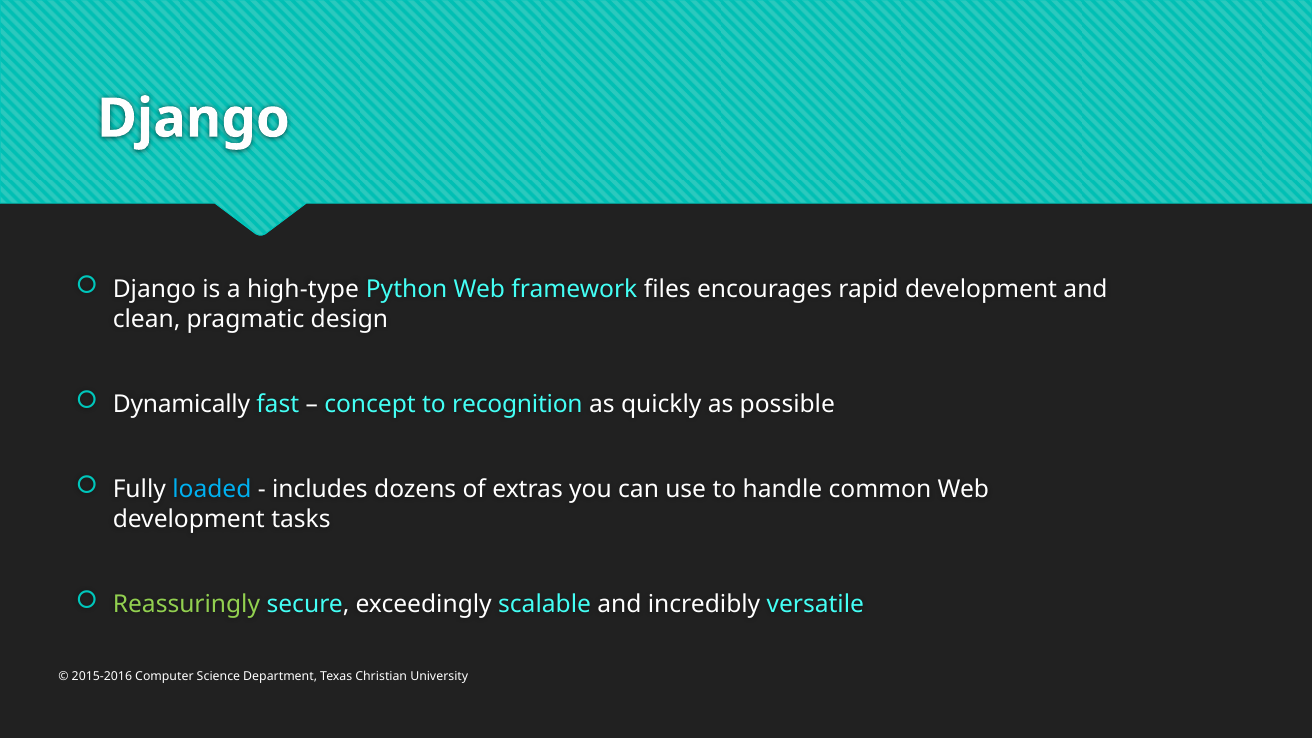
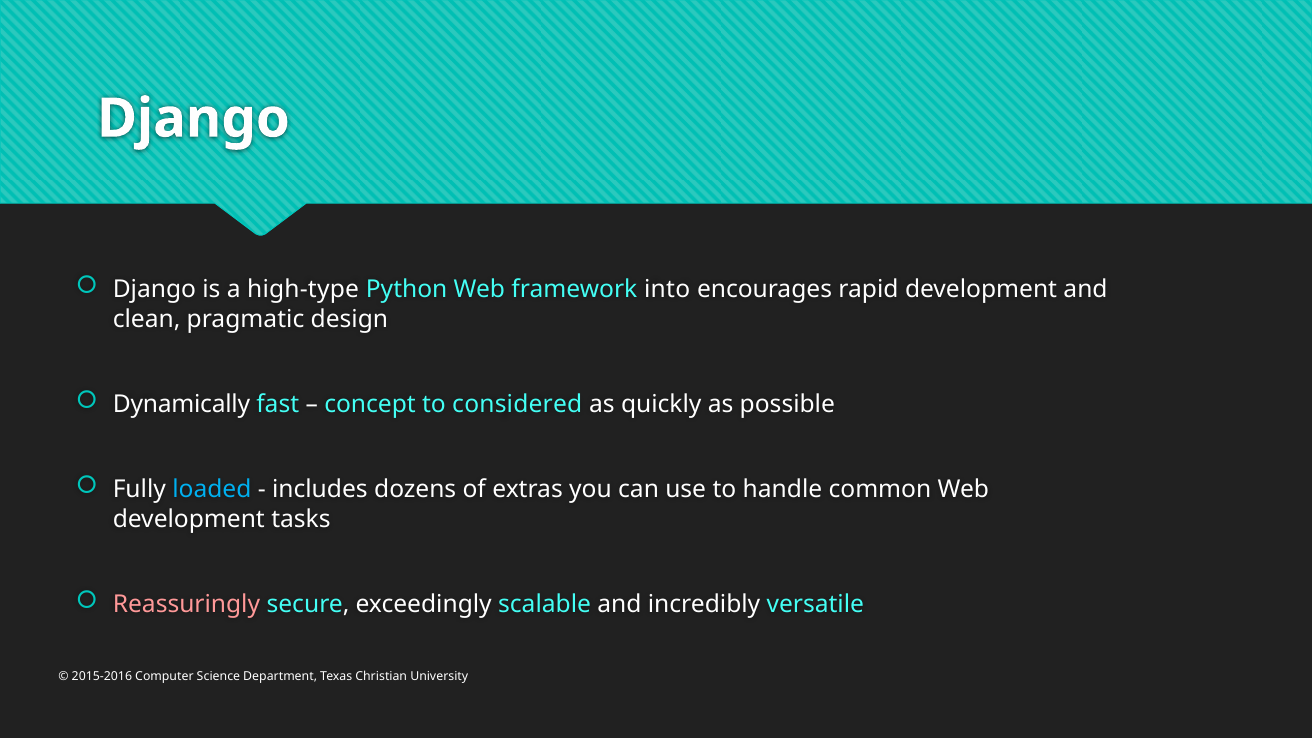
files: files -> into
recognition: recognition -> considered
Reassuringly colour: light green -> pink
